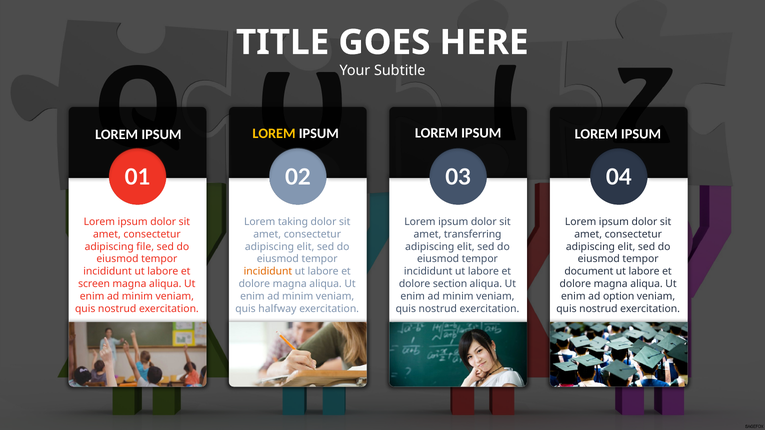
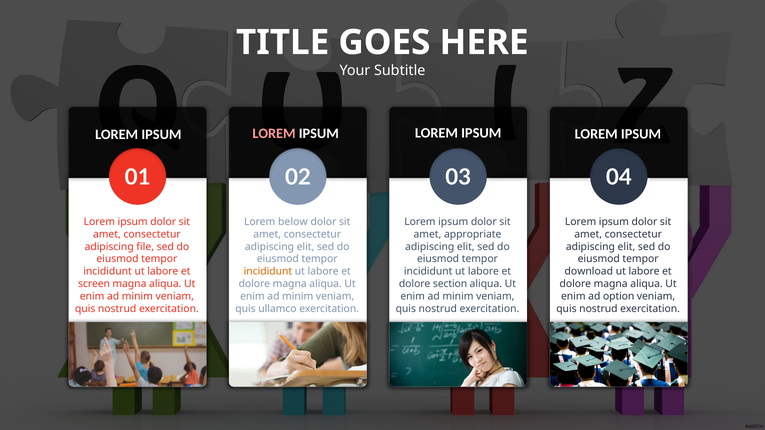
LOREM at (274, 134) colour: yellow -> pink
taking: taking -> below
transferring: transferring -> appropriate
document: document -> download
halfway: halfway -> ullamco
